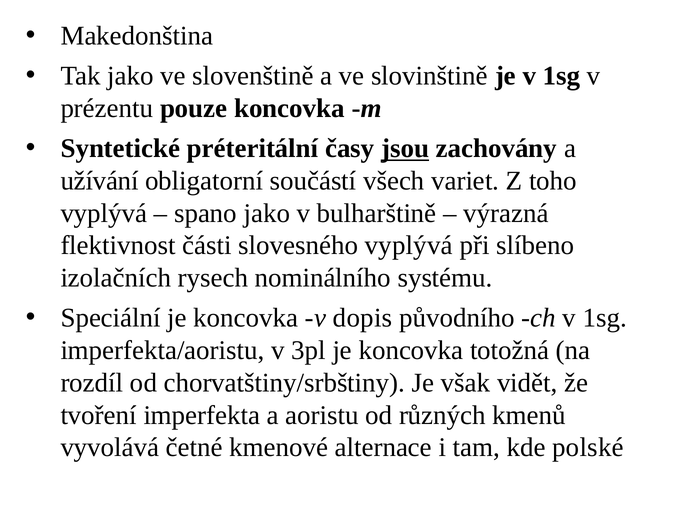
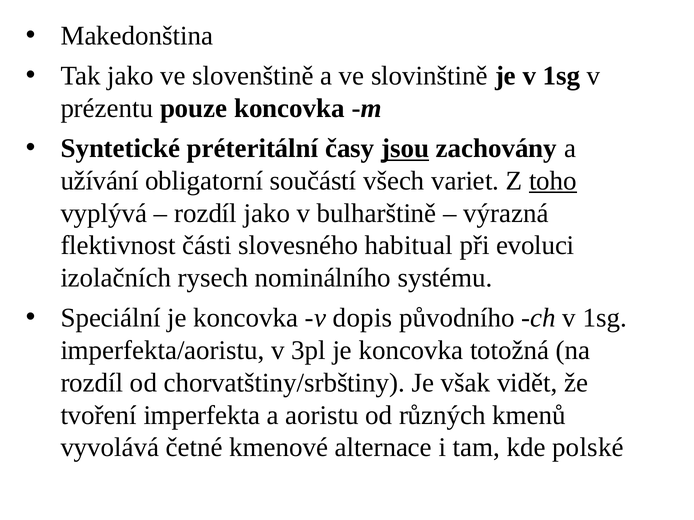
toho underline: none -> present
spano at (206, 213): spano -> rozdíl
slovesného vyplývá: vyplývá -> habitual
slíbeno: slíbeno -> evoluci
